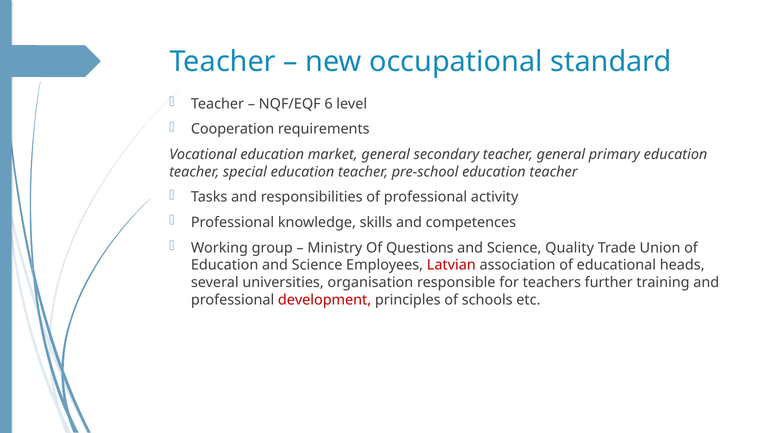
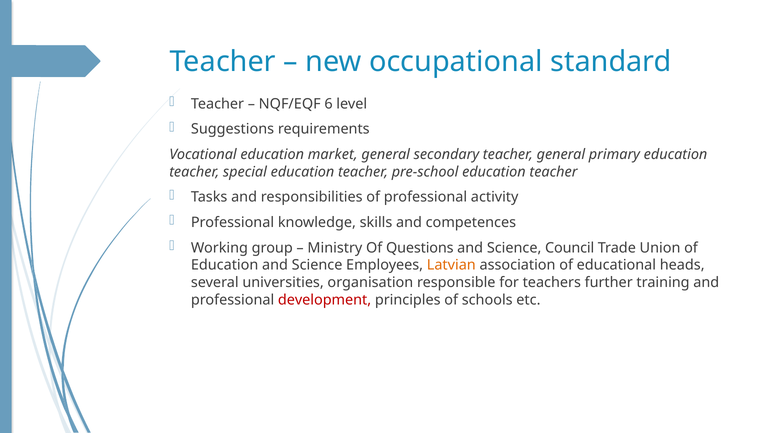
Cooperation: Cooperation -> Suggestions
Quality: Quality -> Council
Latvian colour: red -> orange
